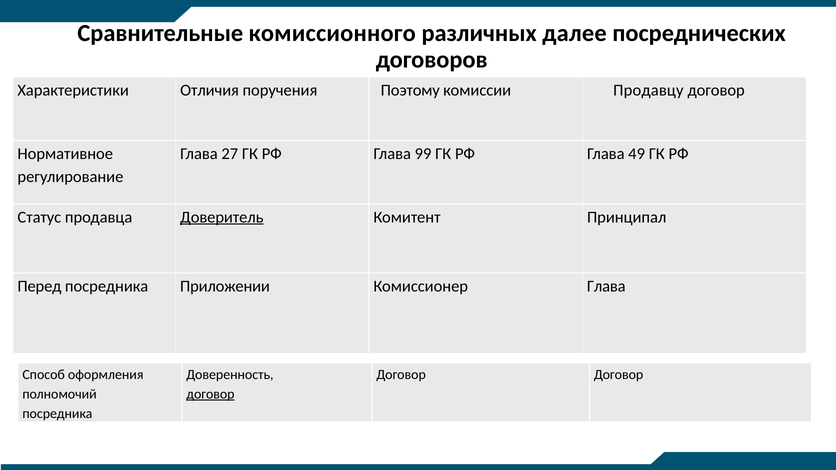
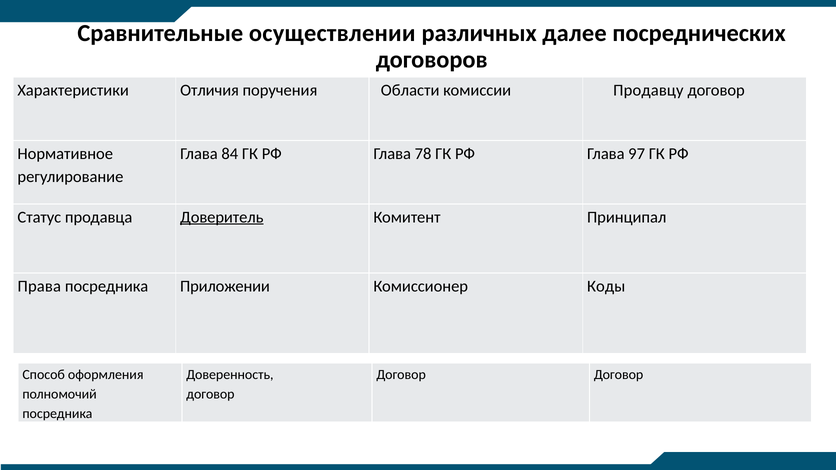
комиссионного: комиссионного -> осуществлении
Поэтому: Поэтому -> Области
27: 27 -> 84
99: 99 -> 78
49: 49 -> 97
Перед: Перед -> Права
Комиссионер Глава: Глава -> Коды
договор at (210, 394) underline: present -> none
